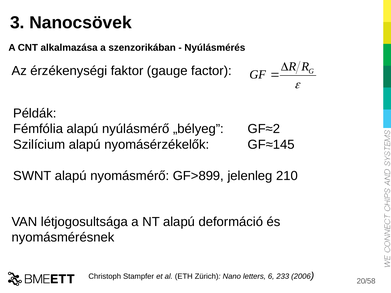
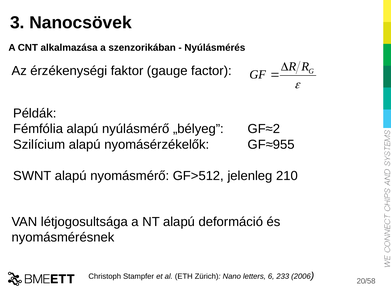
GF≈145: GF≈145 -> GF≈955
GF>899: GF>899 -> GF>512
